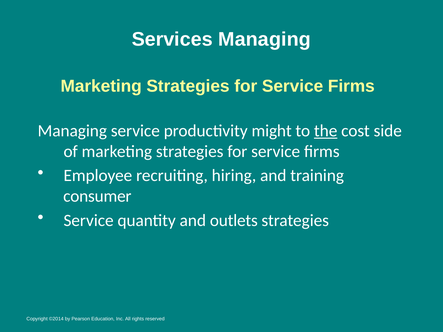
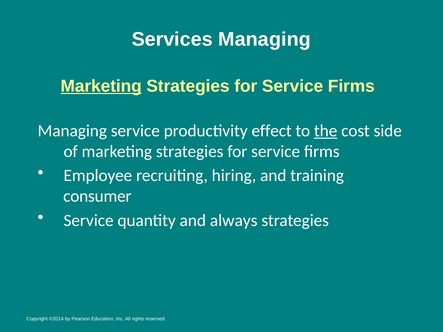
Marketing at (101, 86) underline: none -> present
might: might -> effect
outlets: outlets -> always
